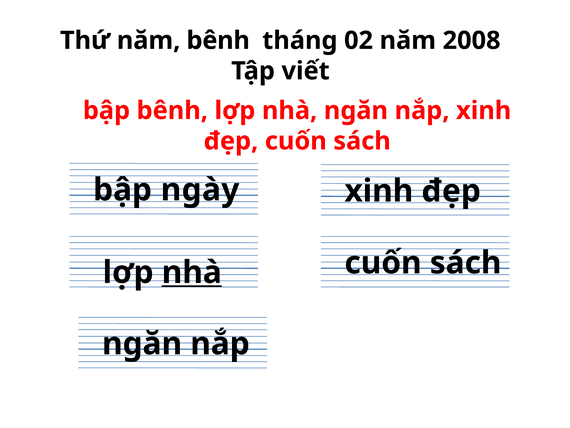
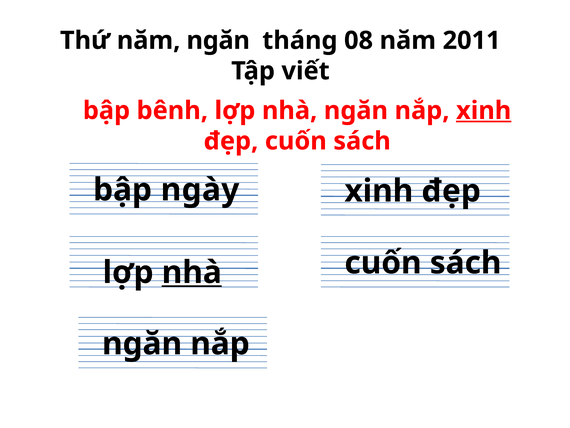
năm bênh: bênh -> ngăn
02: 02 -> 08
2008: 2008 -> 2011
xinh at (484, 111) underline: none -> present
